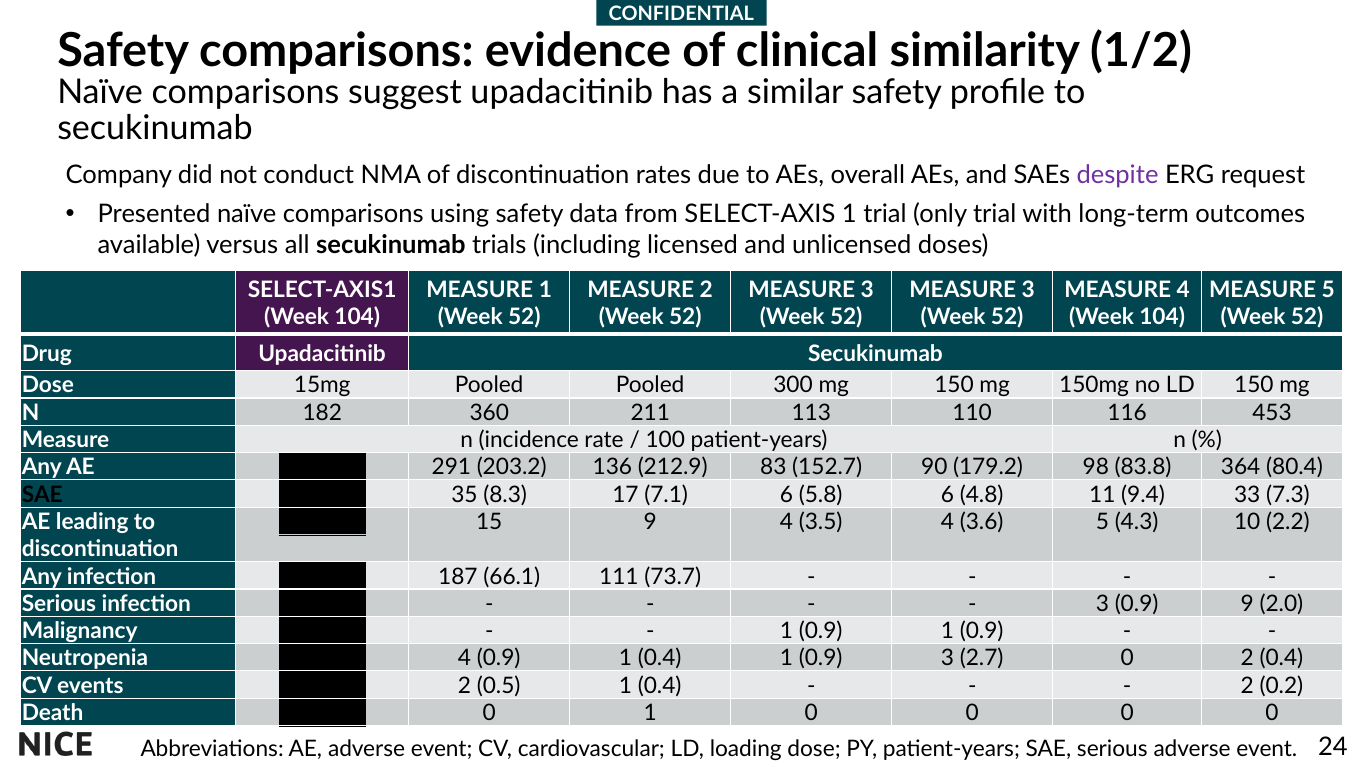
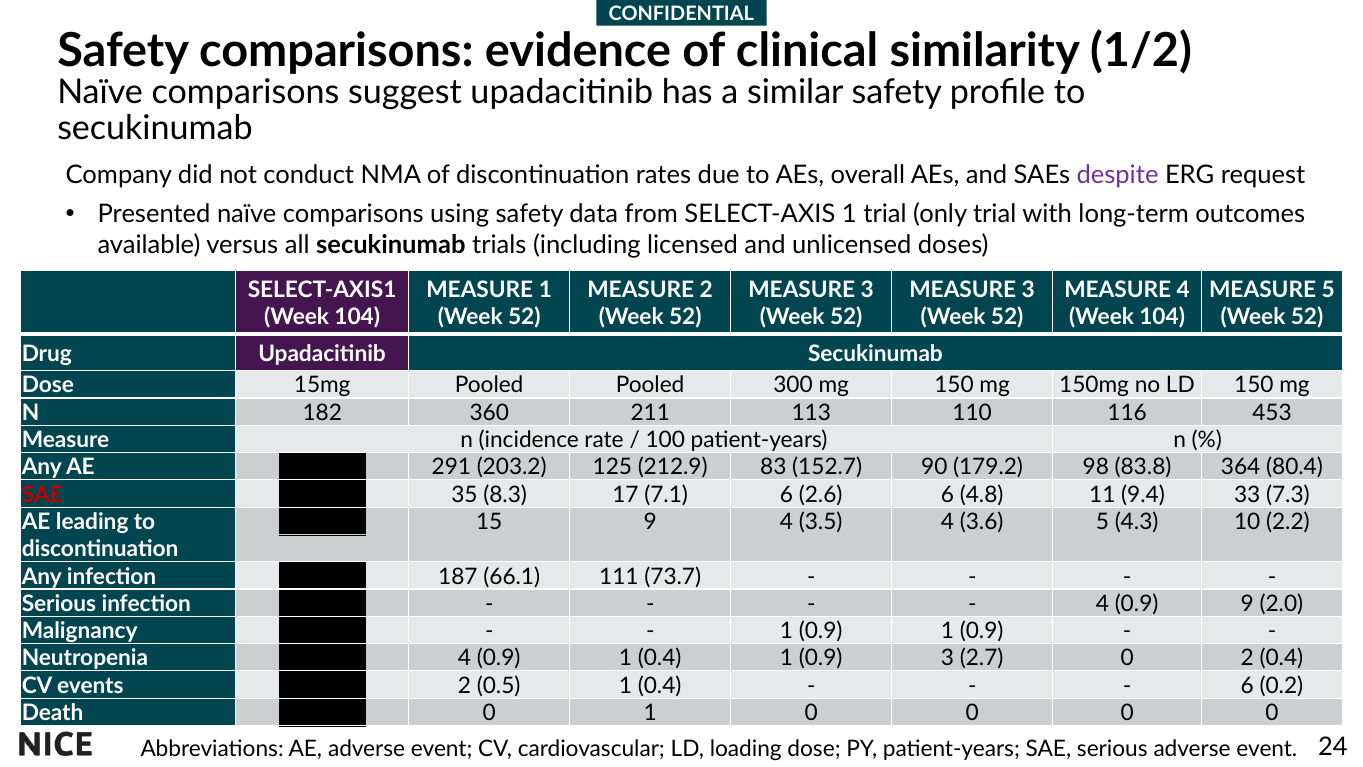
136: 136 -> 125
SAE at (42, 494) colour: black -> red
5.8: 5.8 -> 2.6
3 at (1102, 604): 3 -> 4
2 at (1247, 685): 2 -> 6
